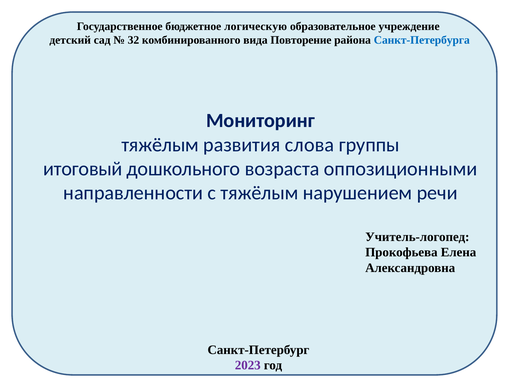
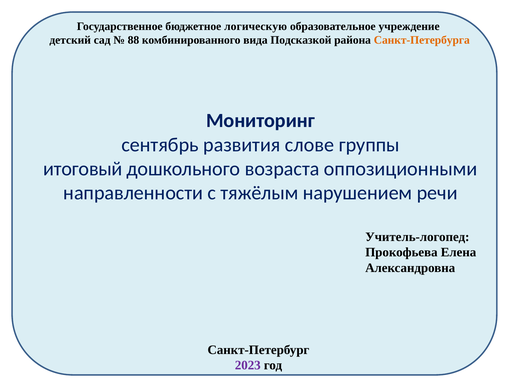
32: 32 -> 88
Повторение: Повторение -> Подсказкой
Санкт-Петербурга colour: blue -> orange
тяжёлым at (160, 145): тяжёлым -> сентябрь
слова: слова -> слове
